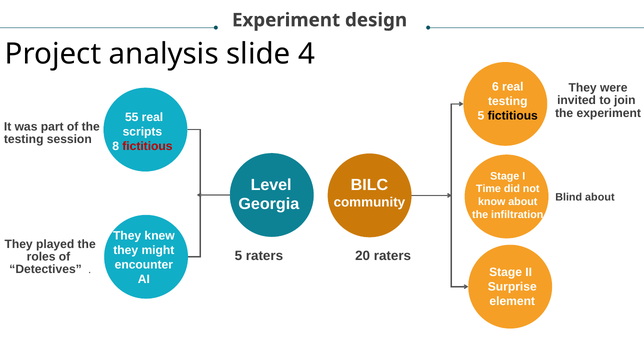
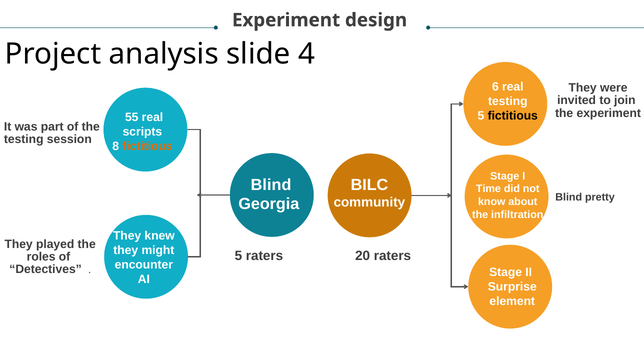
fictitious at (147, 147) colour: red -> orange
Level at (271, 185): Level -> Blind
Blind about: about -> pretty
